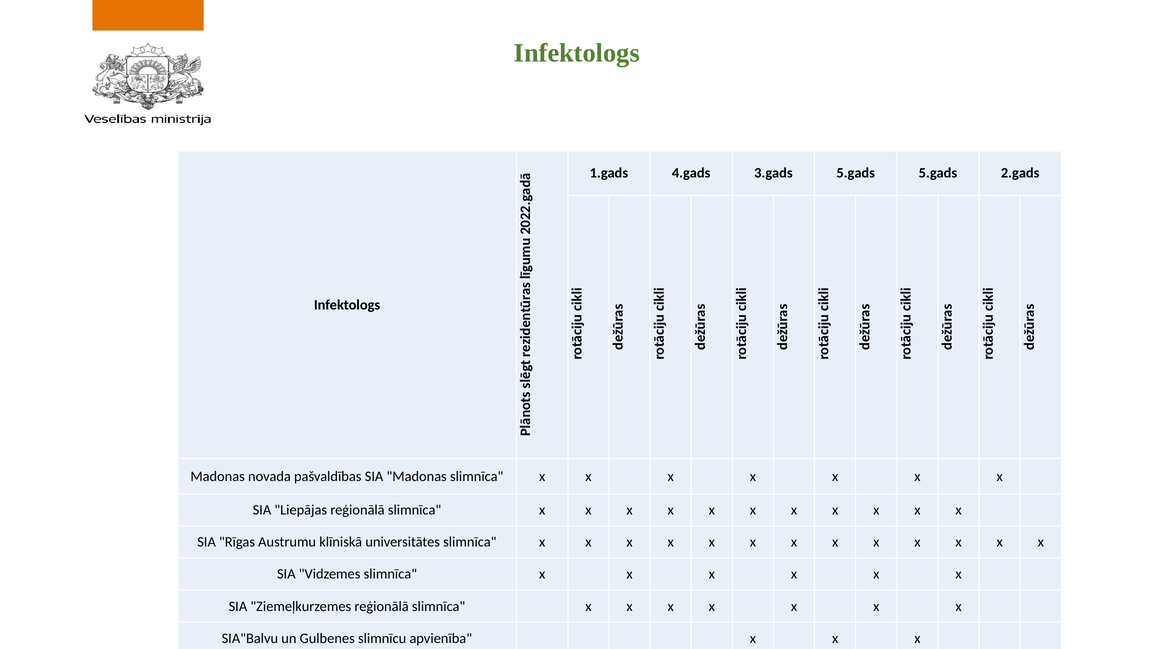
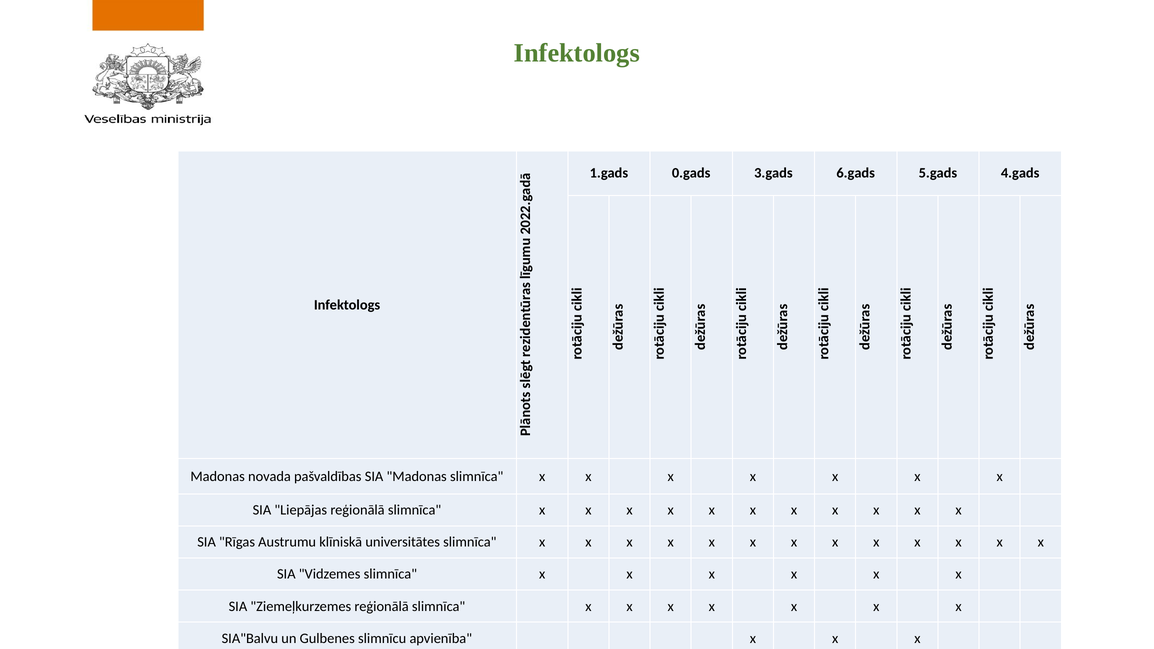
4.gads: 4.gads -> 0.gads
3.gads 5.gads: 5.gads -> 6.gads
2.gads: 2.gads -> 4.gads
